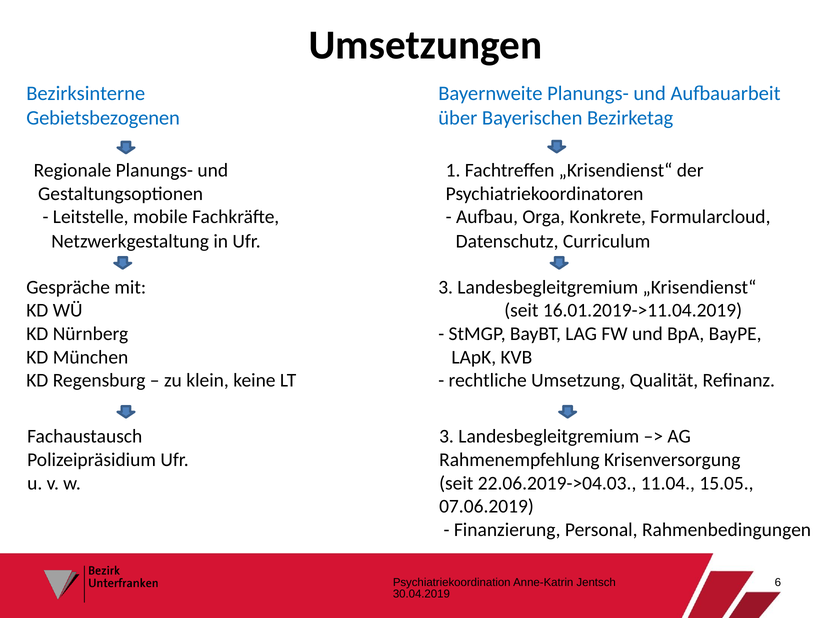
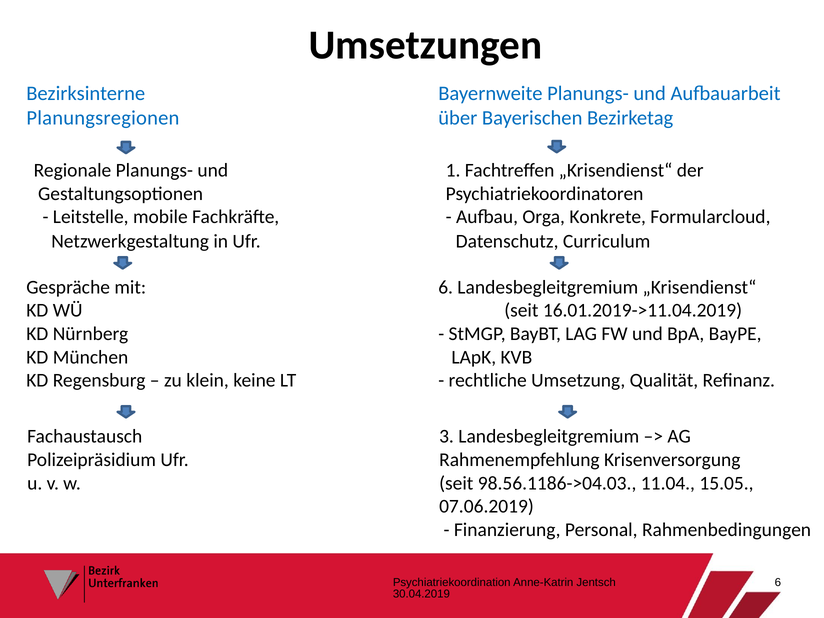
Gebietsbezogenen: Gebietsbezogenen -> Planungsregionen
mit 3: 3 -> 6
22.06.2019->04.03: 22.06.2019->04.03 -> 98.56.1186->04.03
